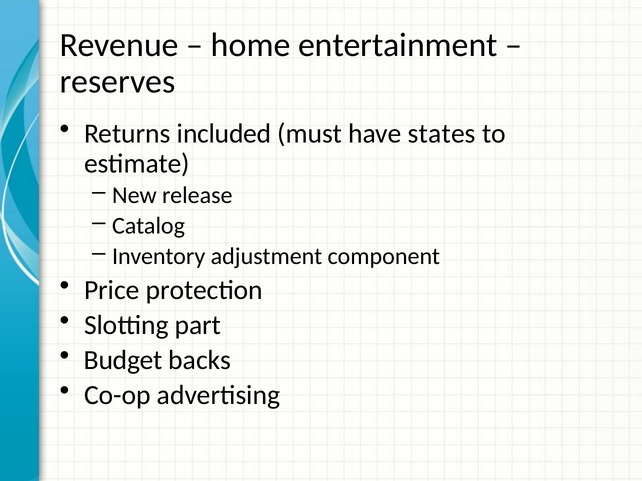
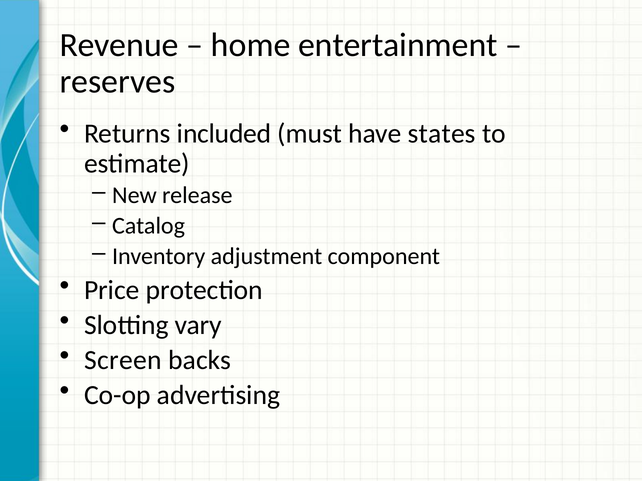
part: part -> vary
Budget: Budget -> Screen
